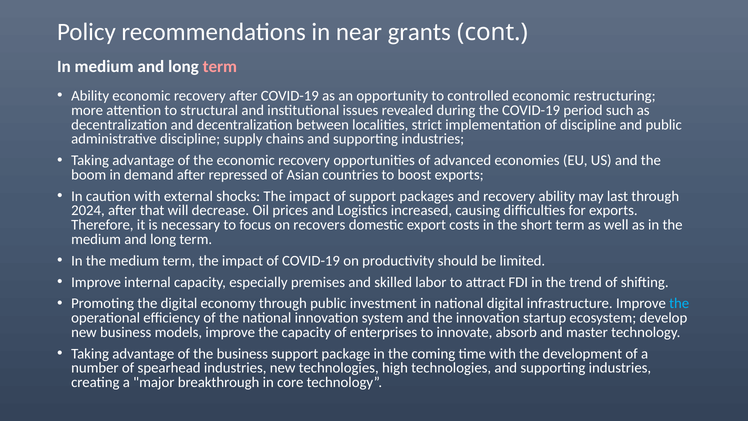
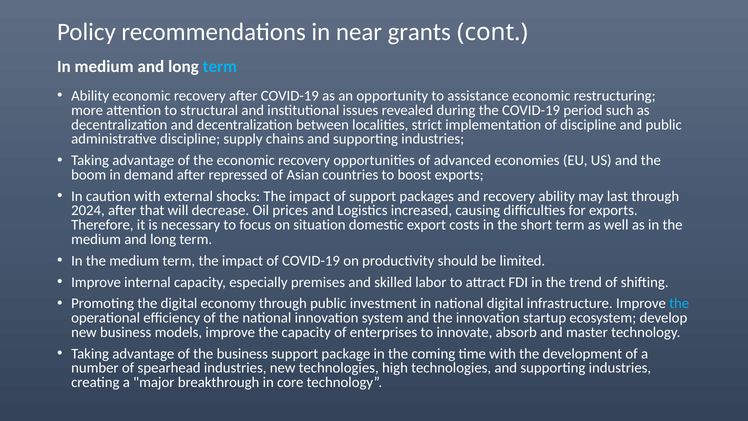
term at (220, 66) colour: pink -> light blue
controlled: controlled -> assistance
recovers: recovers -> situation
